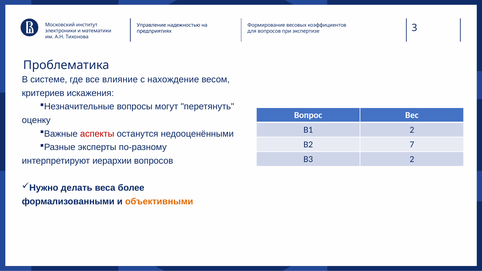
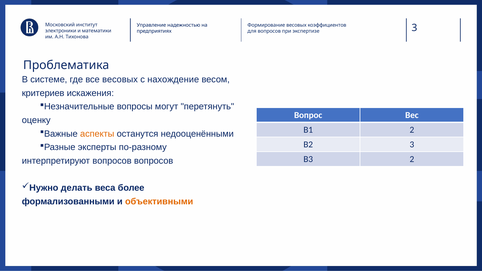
все влияние: влияние -> весовых
аспекты colour: red -> orange
В2 7: 7 -> 3
интерпретируют иерархии: иерархии -> вопросов
